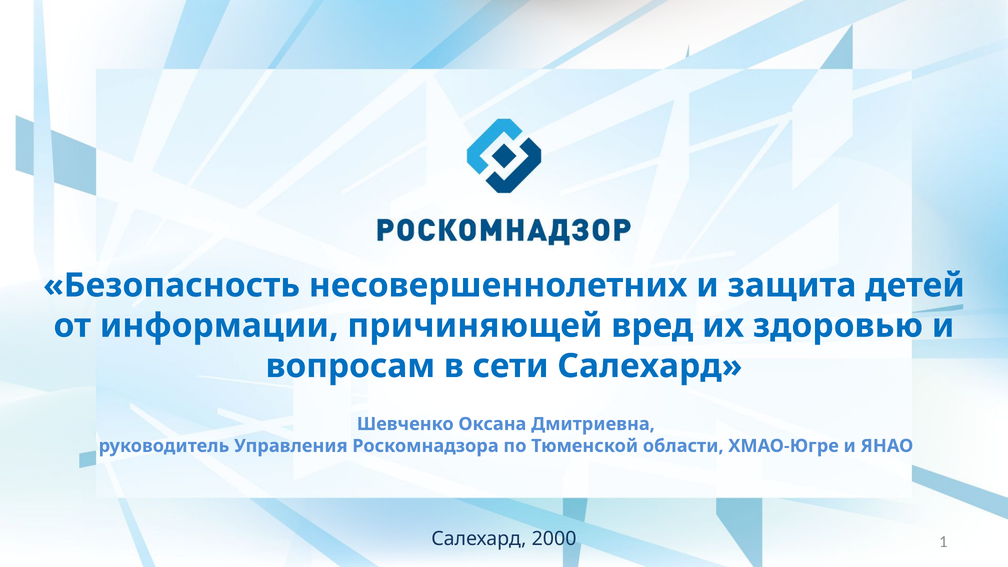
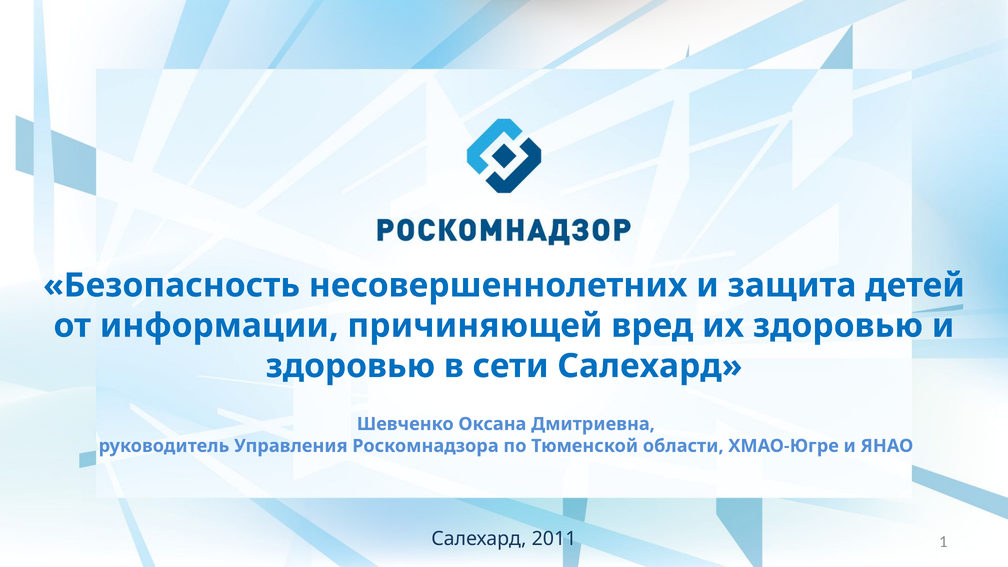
вопросам at (350, 366): вопросам -> здоровью
2000: 2000 -> 2011
